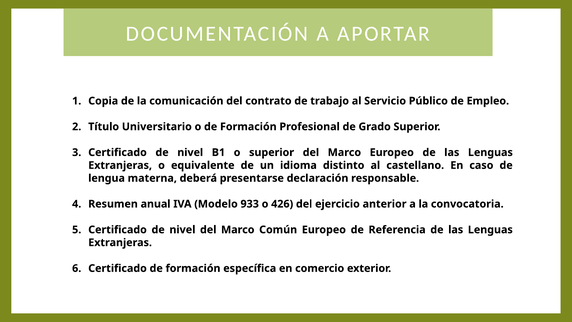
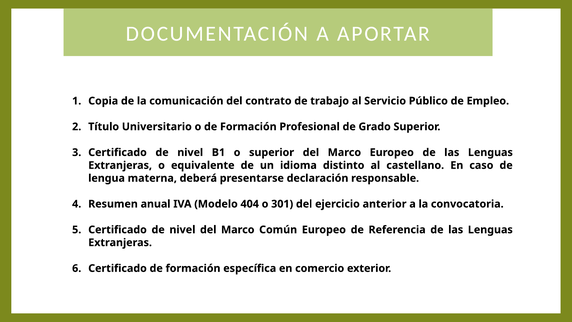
933: 933 -> 404
426: 426 -> 301
